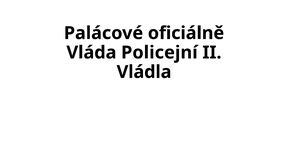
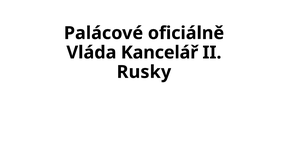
Policejní: Policejní -> Kancelář
Vládla: Vládla -> Rusky
